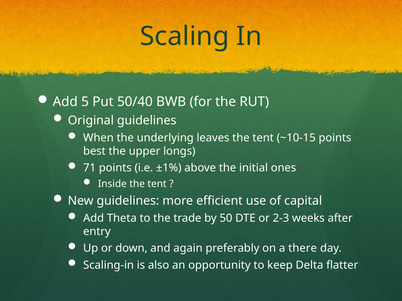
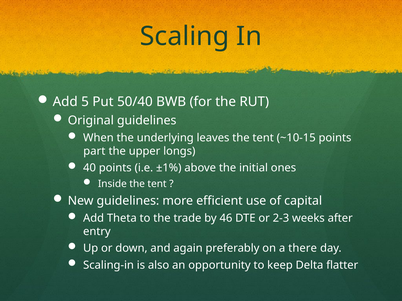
best: best -> part
71: 71 -> 40
50: 50 -> 46
